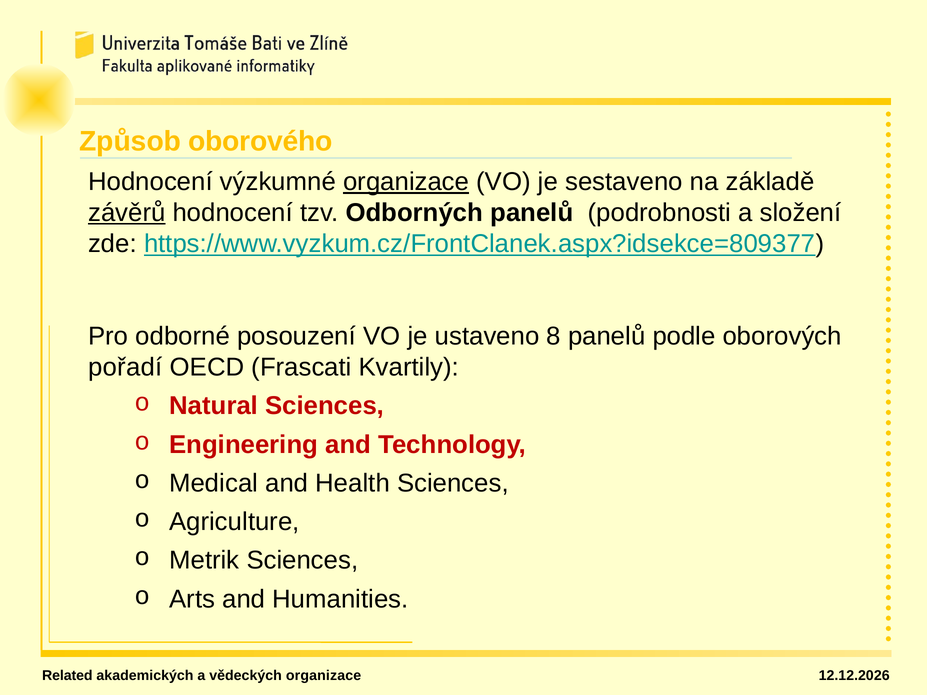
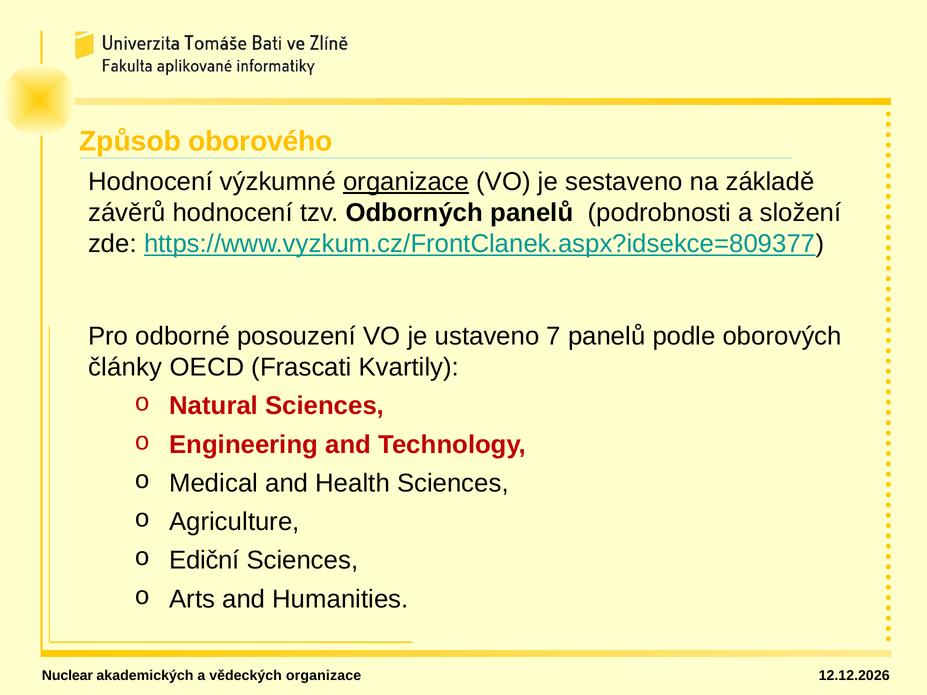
závěrů underline: present -> none
8: 8 -> 7
pořadí: pořadí -> články
Metrik: Metrik -> Ediční
Related: Related -> Nuclear
